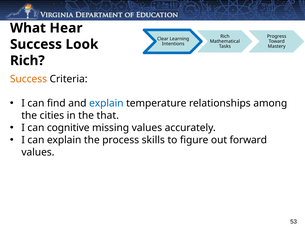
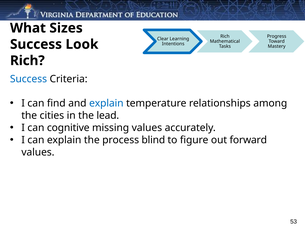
Hear: Hear -> Sizes
Success at (28, 79) colour: orange -> blue
that: that -> lead
skills: skills -> blind
